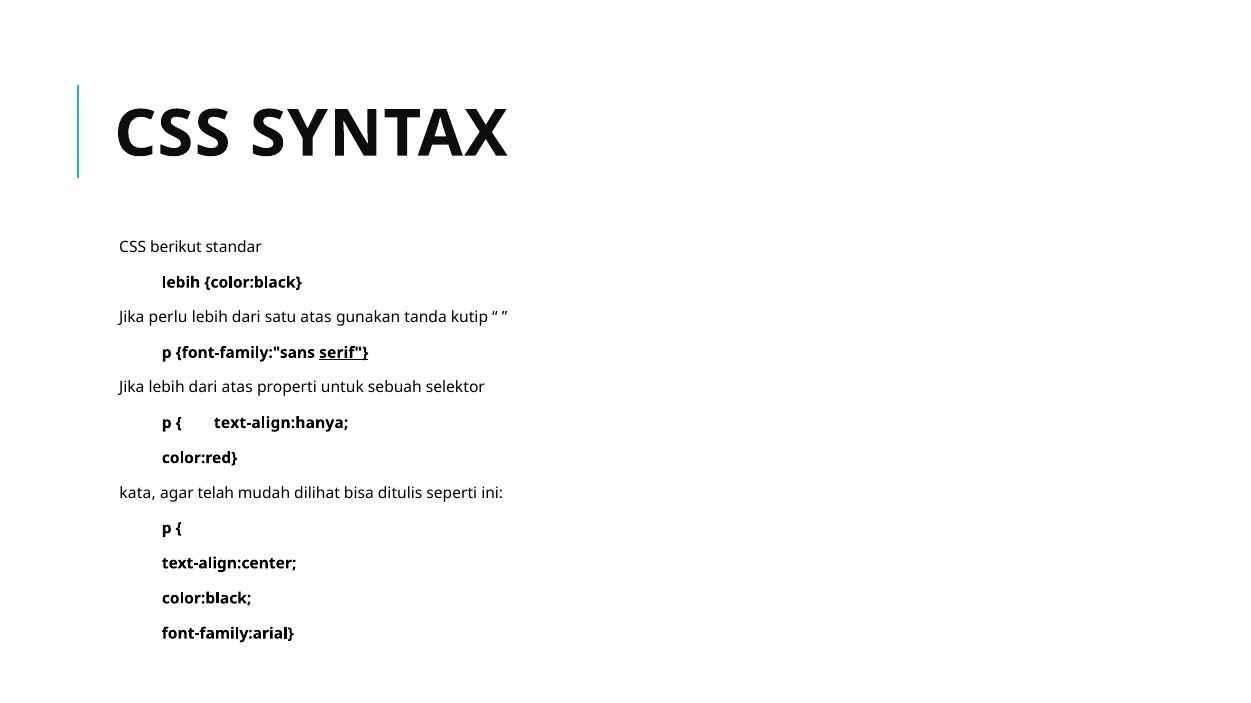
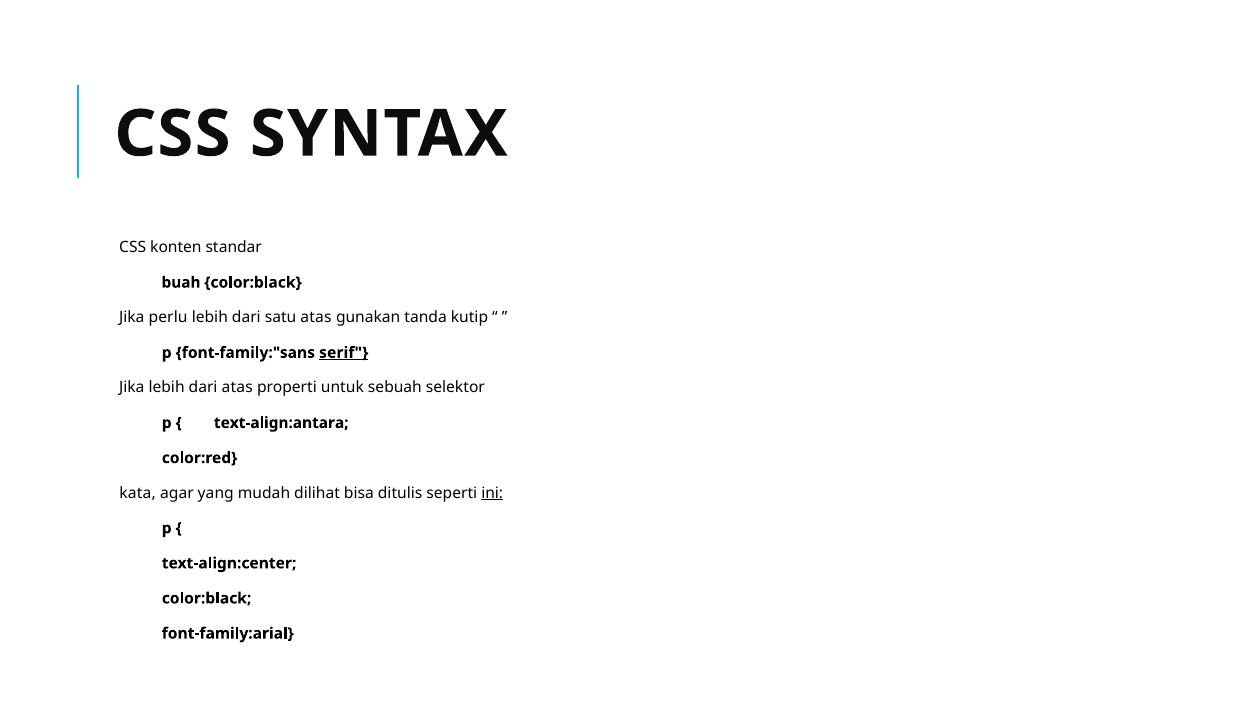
berikut: berikut -> konten
lebih at (181, 283): lebih -> buah
text-align:hanya: text-align:hanya -> text-align:antara
telah: telah -> yang
ini underline: none -> present
